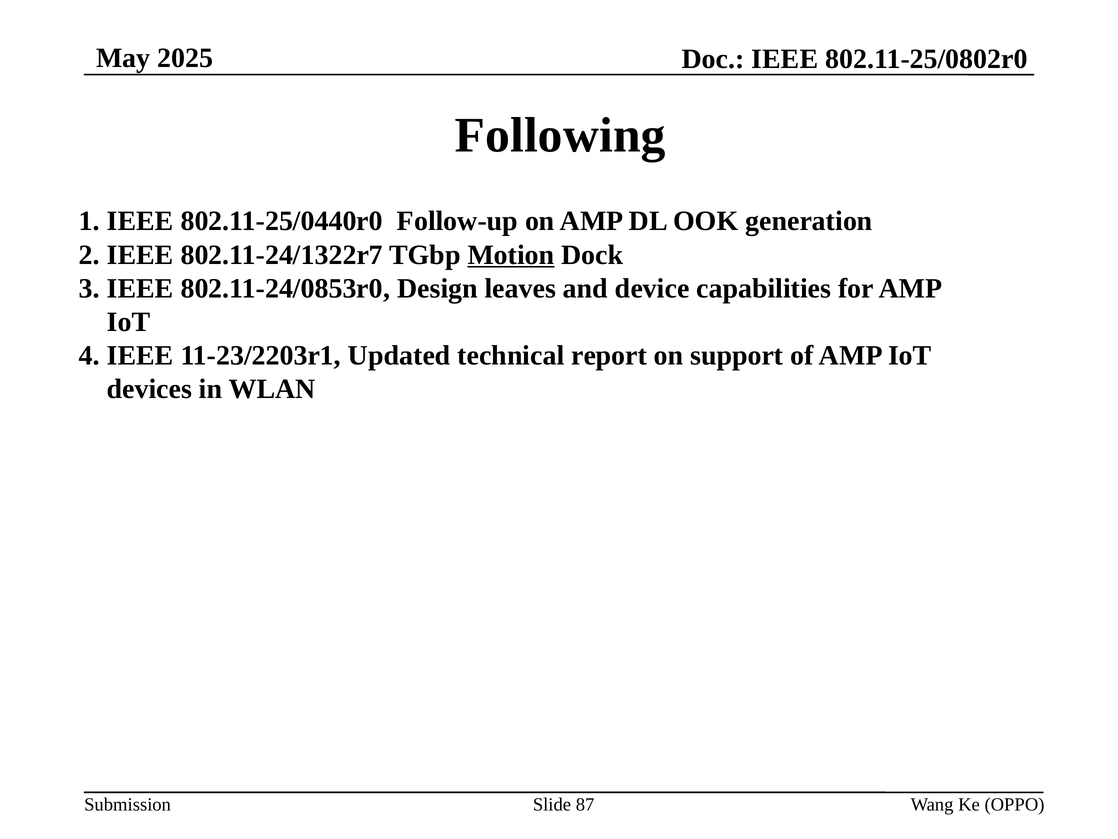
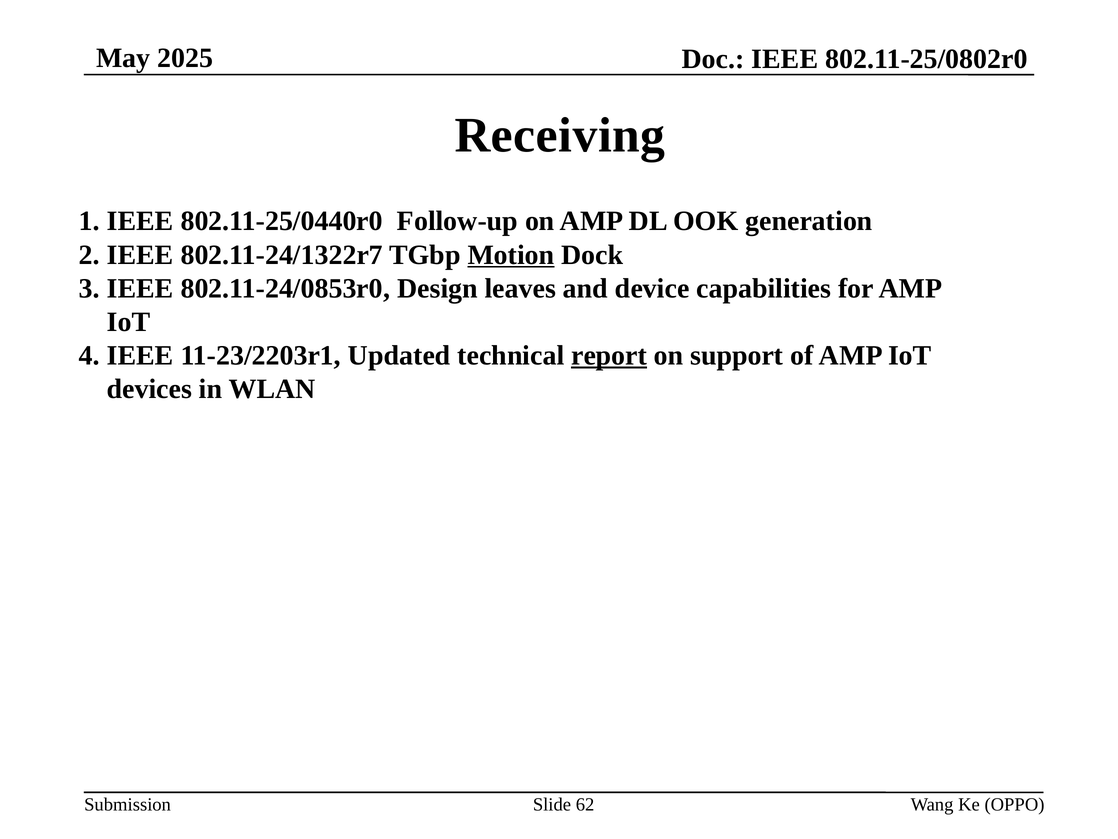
Following: Following -> Receiving
report underline: none -> present
87: 87 -> 62
